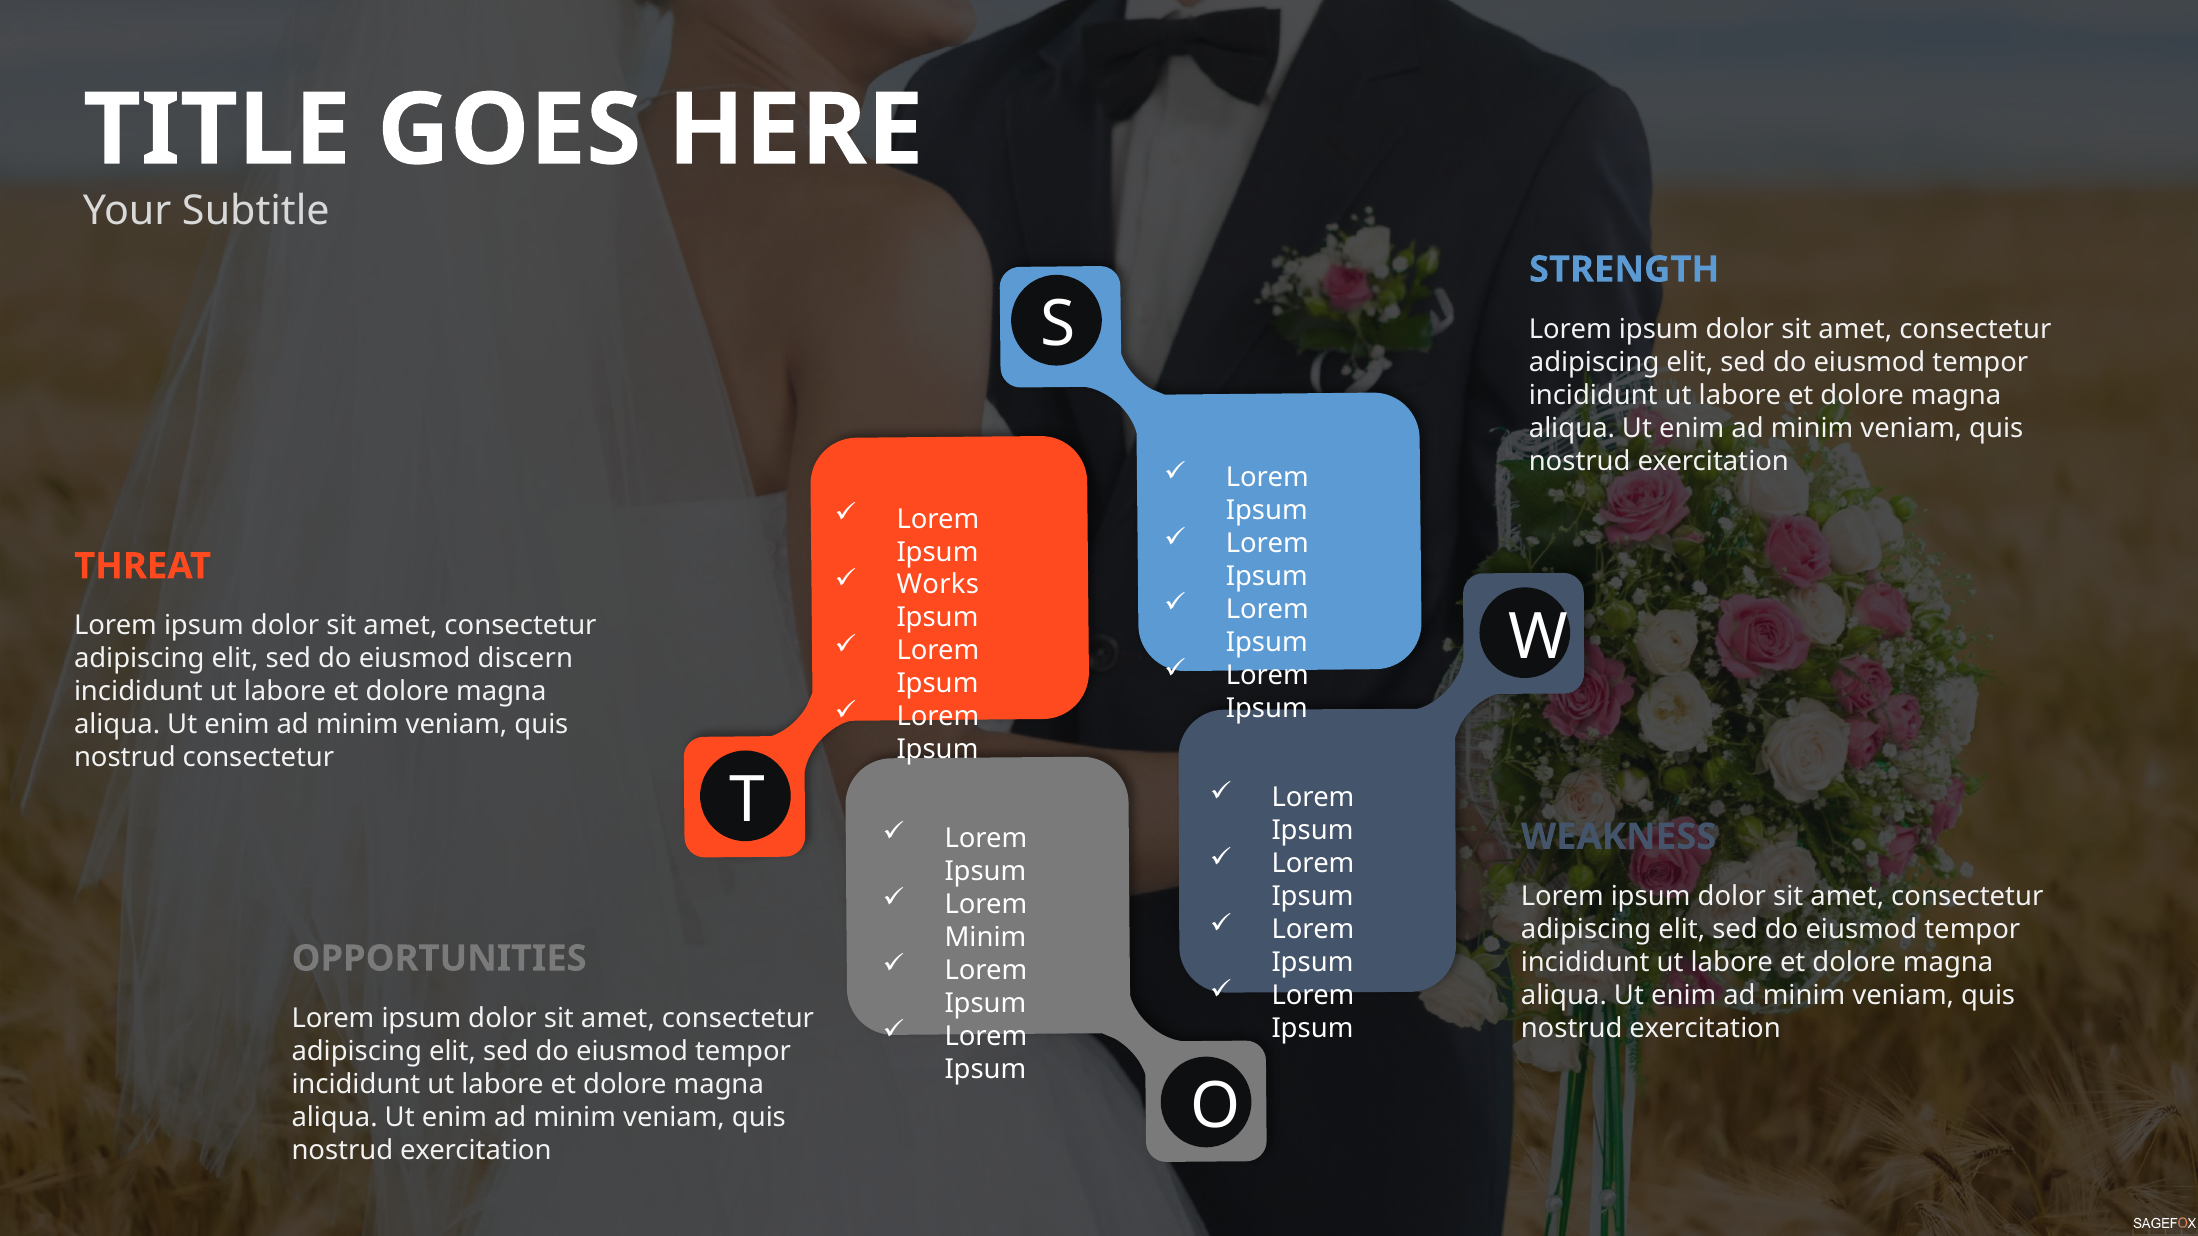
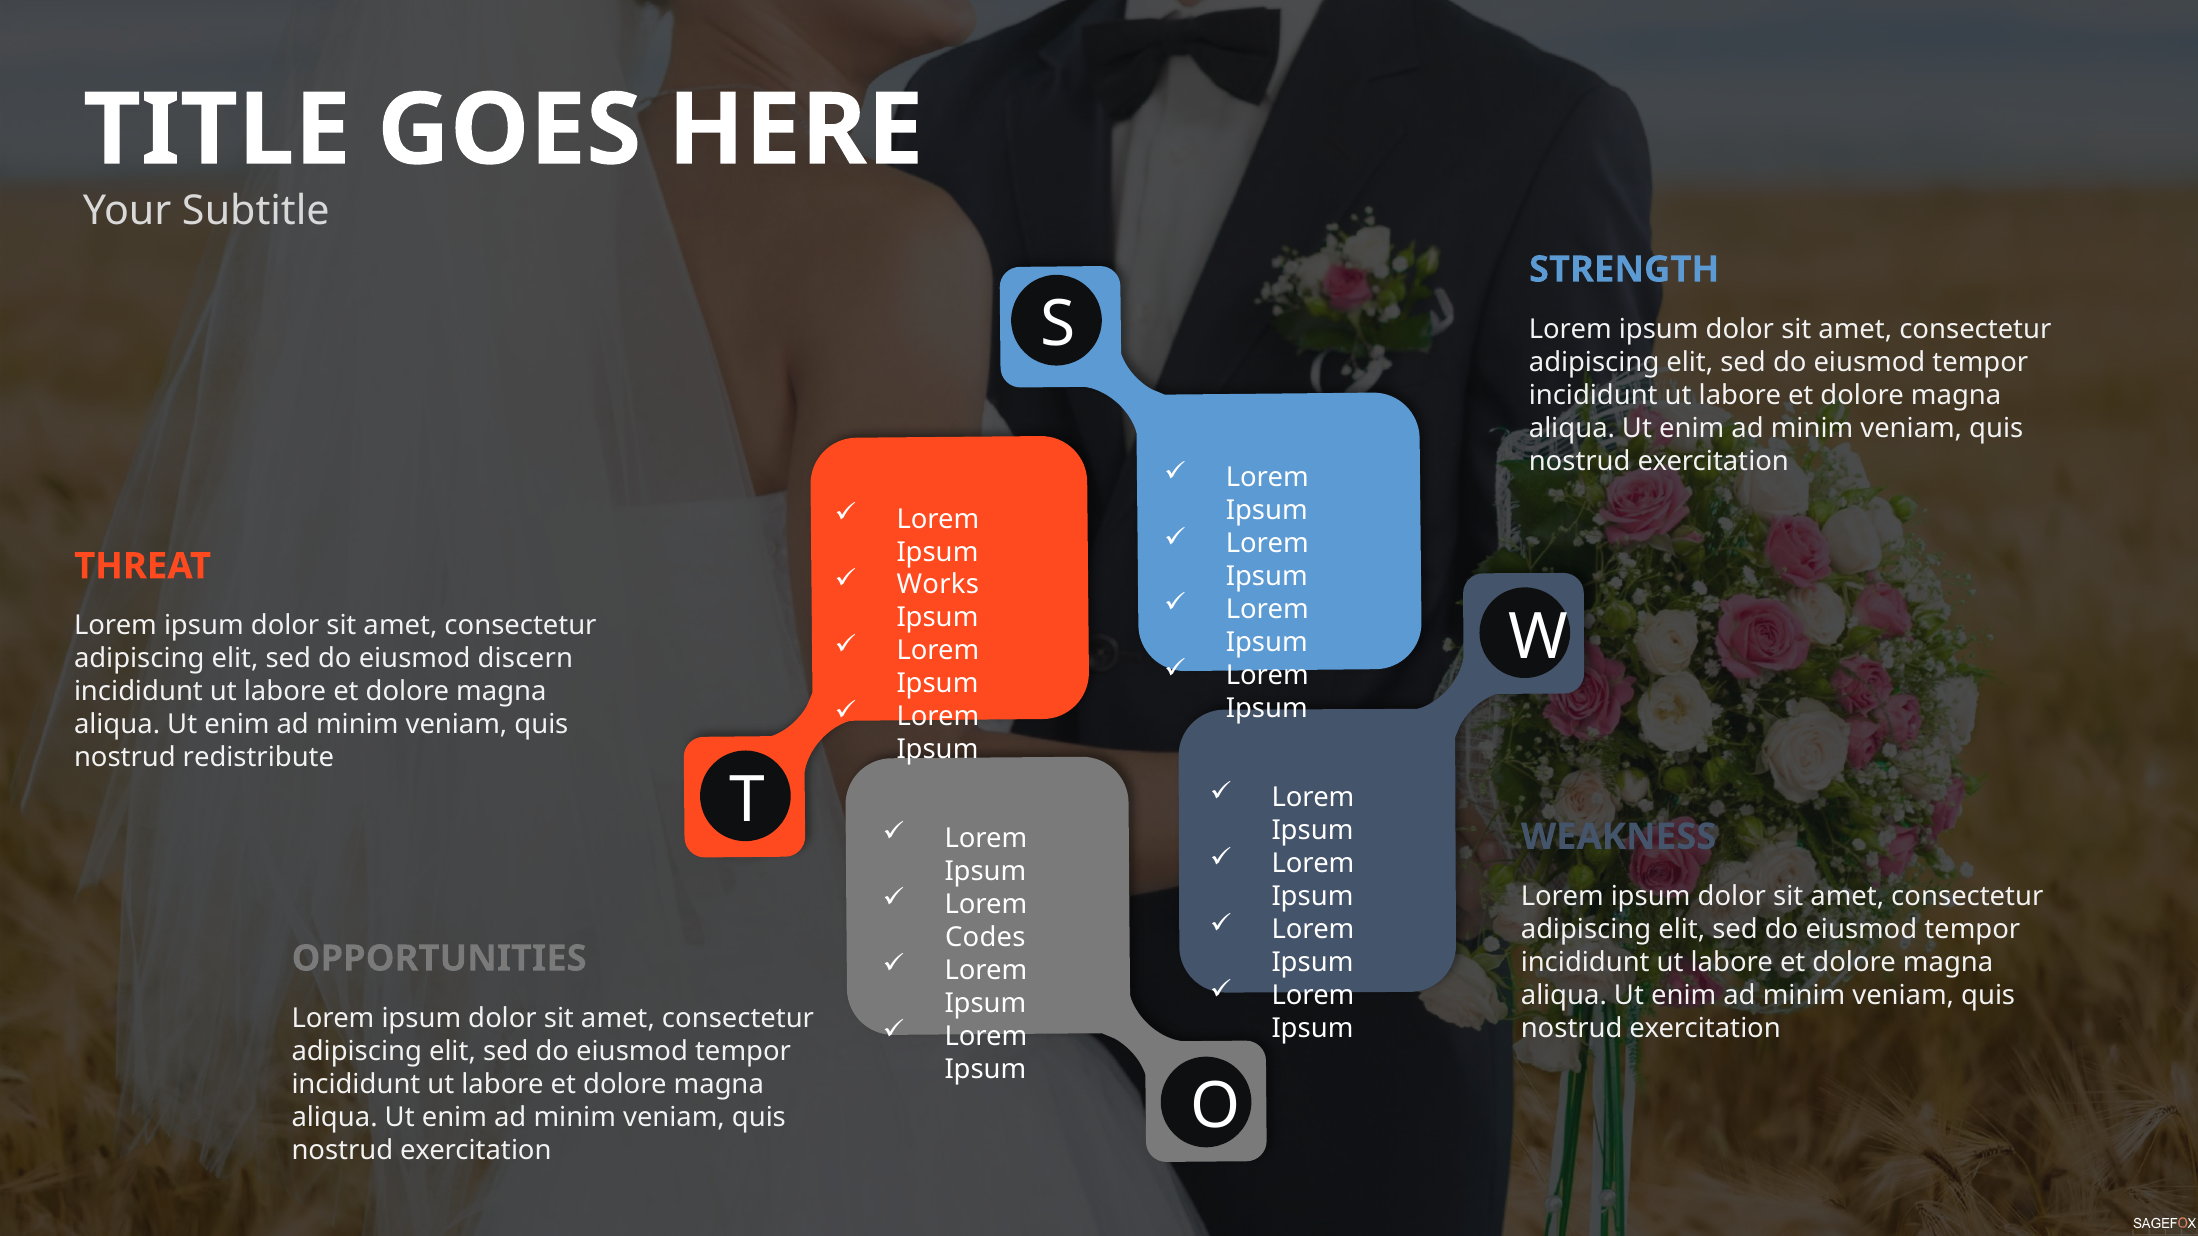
nostrud consectetur: consectetur -> redistribute
Minim at (985, 937): Minim -> Codes
